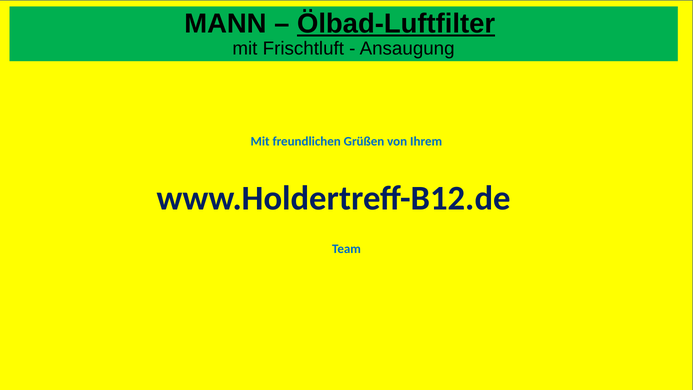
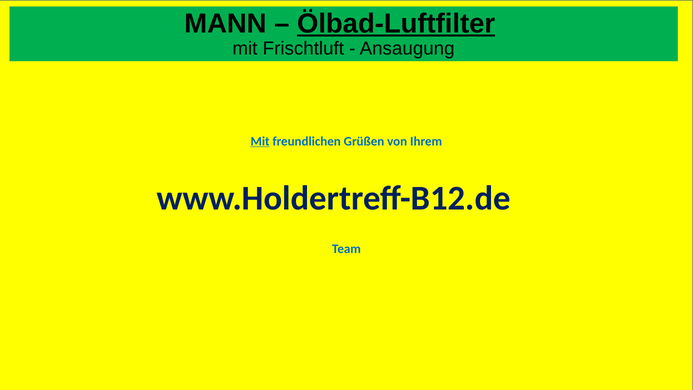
Mit at (260, 141) underline: none -> present
